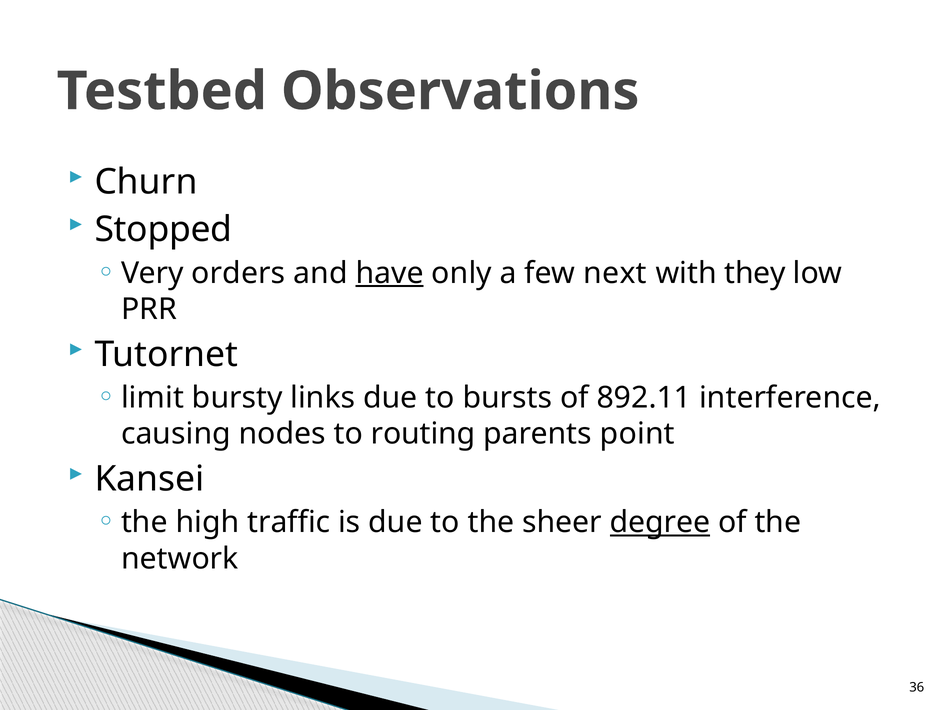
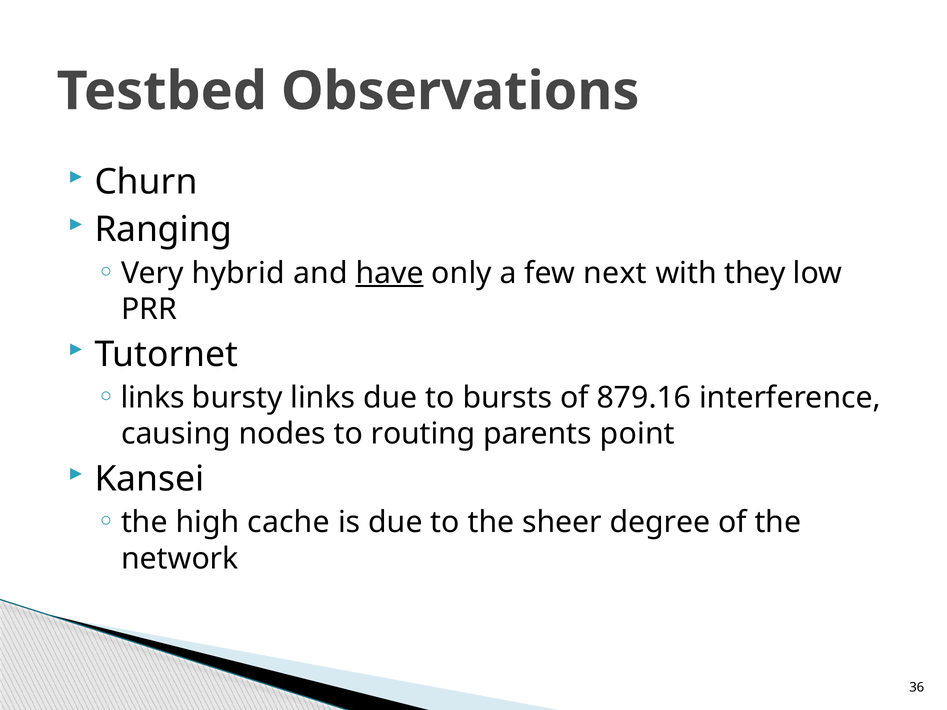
Stopped: Stopped -> Ranging
orders: orders -> hybrid
limit at (153, 398): limit -> links
892.11: 892.11 -> 879.16
traffic: traffic -> cache
degree underline: present -> none
